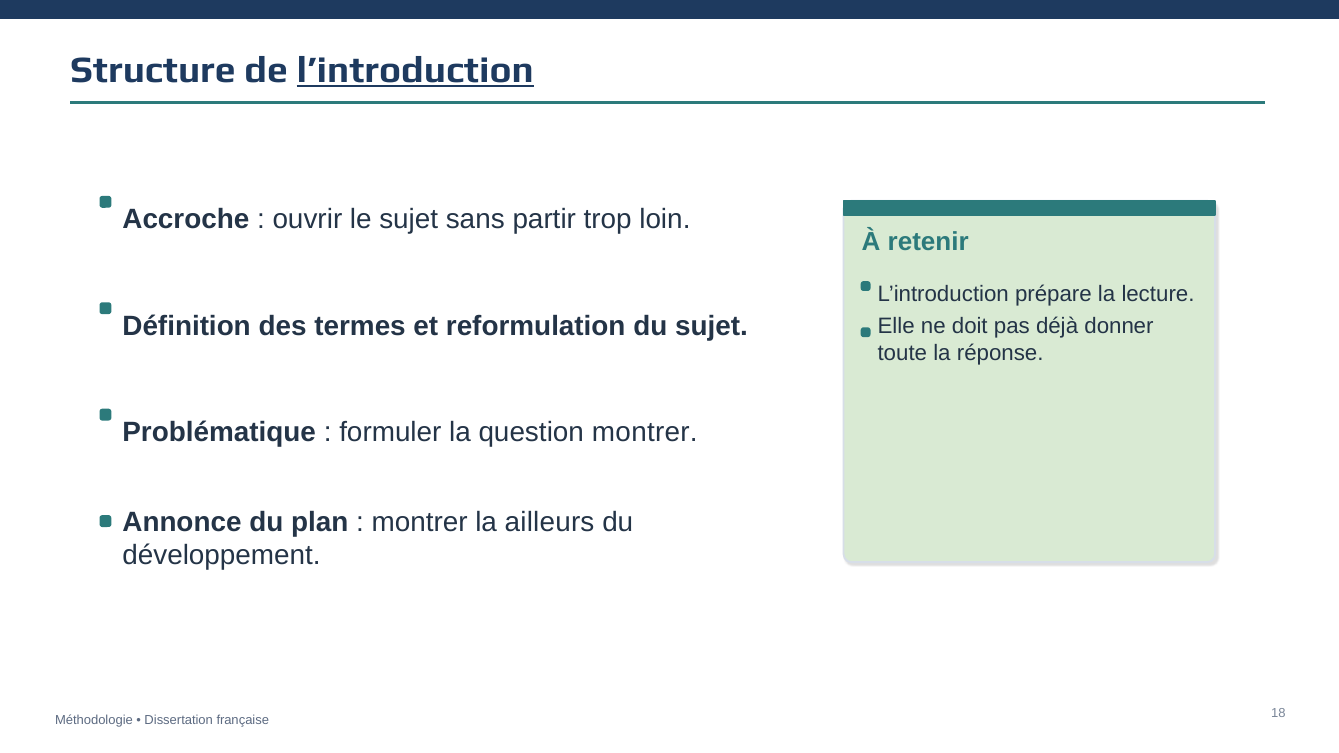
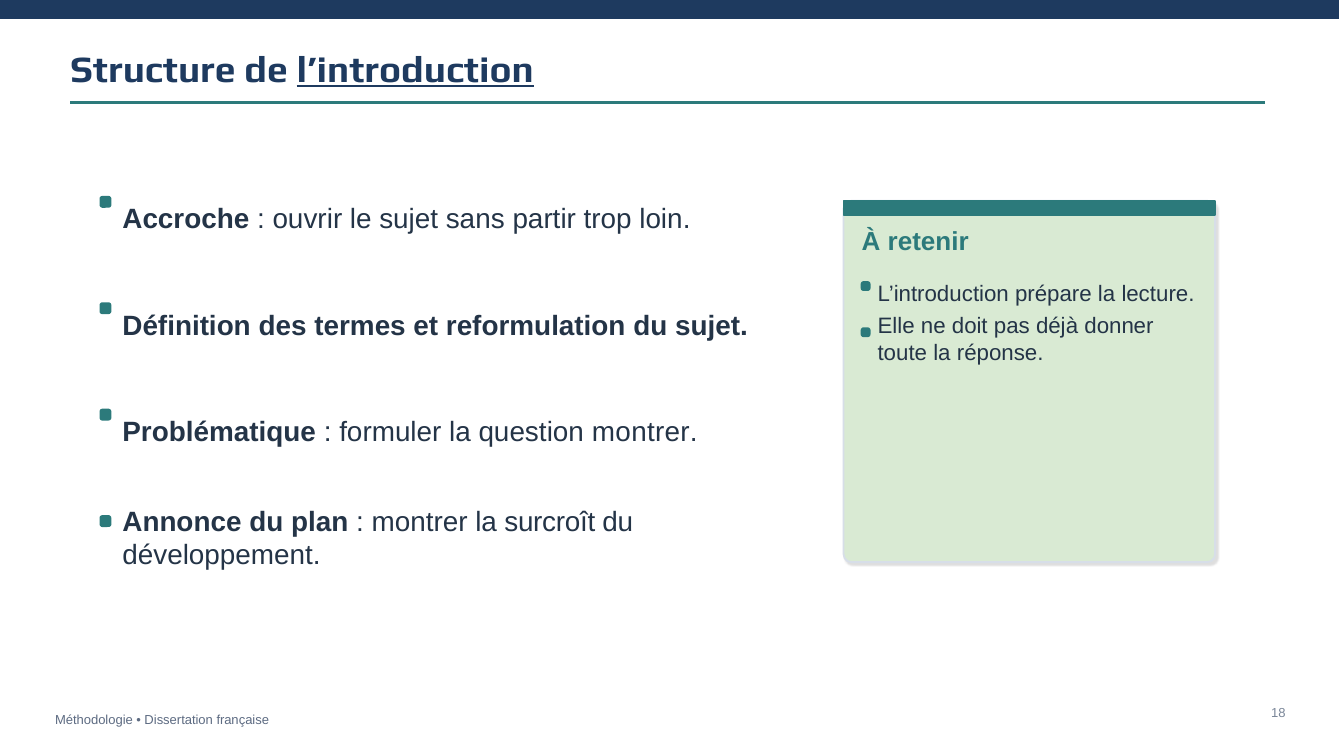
ailleurs: ailleurs -> surcroît
